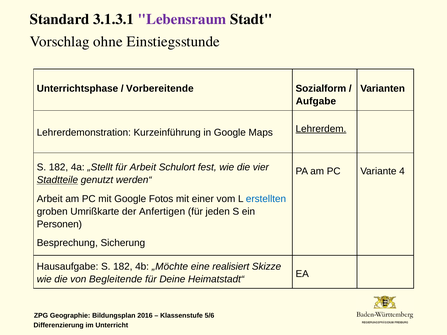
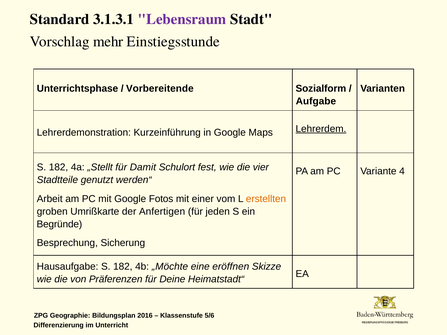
ohne: ohne -> mehr
für Arbeit: Arbeit -> Damit
Stadtteile underline: present -> none
erstellten colour: blue -> orange
Personen: Personen -> Begründe
realisiert: realisiert -> eröffnen
Begleitende: Begleitende -> Präferenzen
